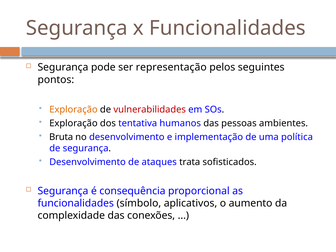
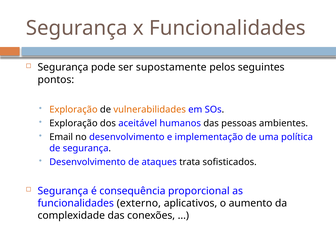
representação: representação -> supostamente
vulnerabilidades colour: red -> orange
tentativa: tentativa -> aceitável
Bruta: Bruta -> Email
símbolo: símbolo -> externo
